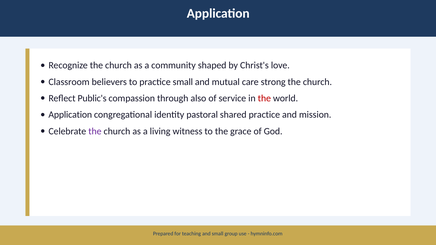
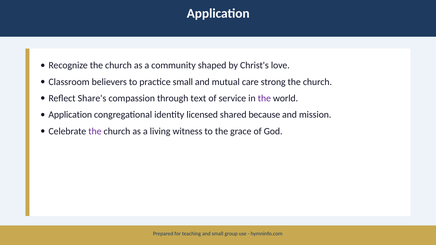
Public's: Public's -> Share's
also: also -> text
the at (264, 98) colour: red -> purple
pastoral: pastoral -> licensed
shared practice: practice -> because
